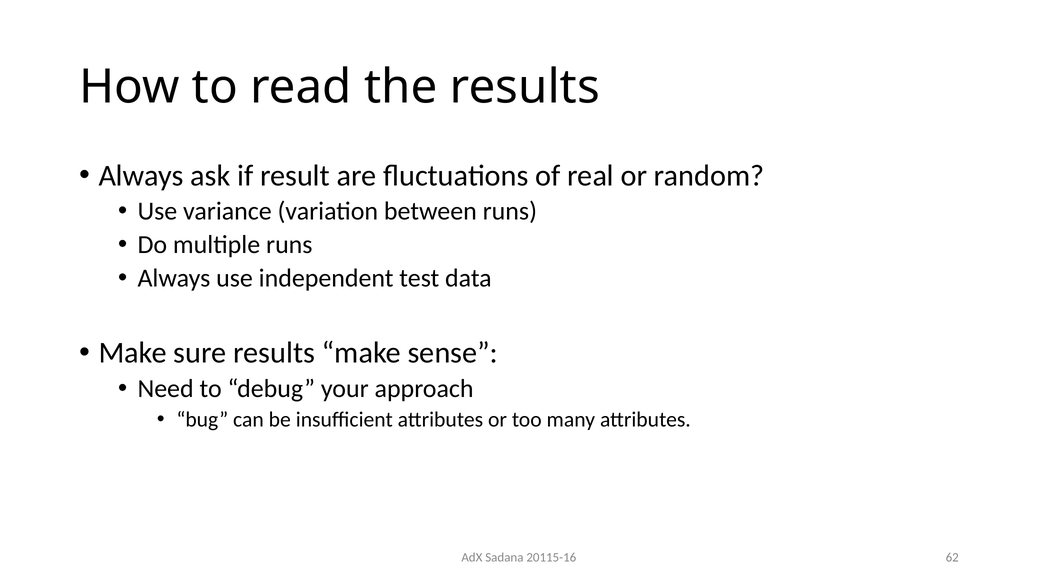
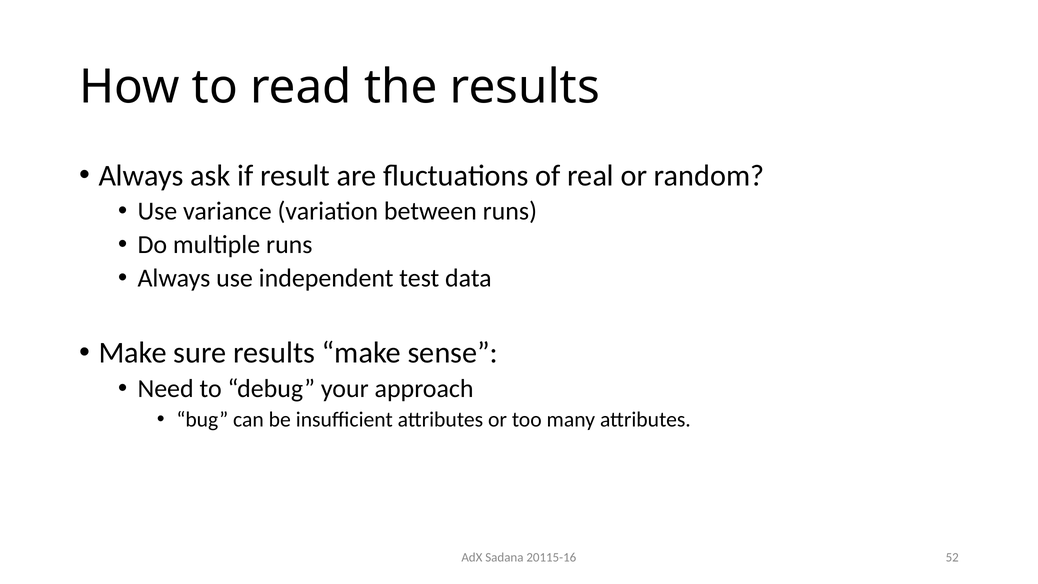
62: 62 -> 52
